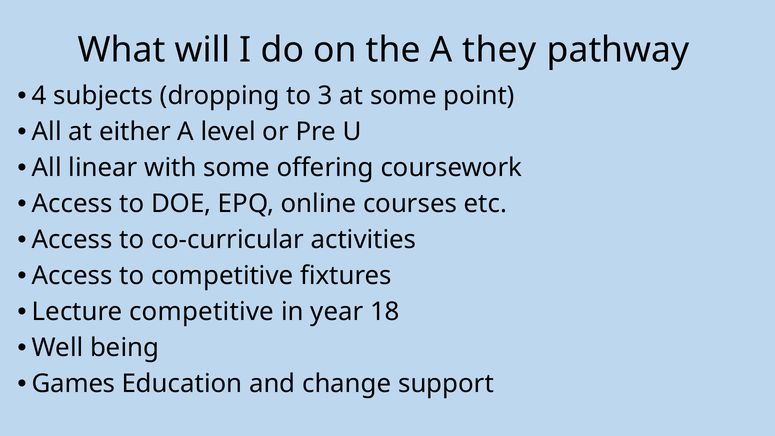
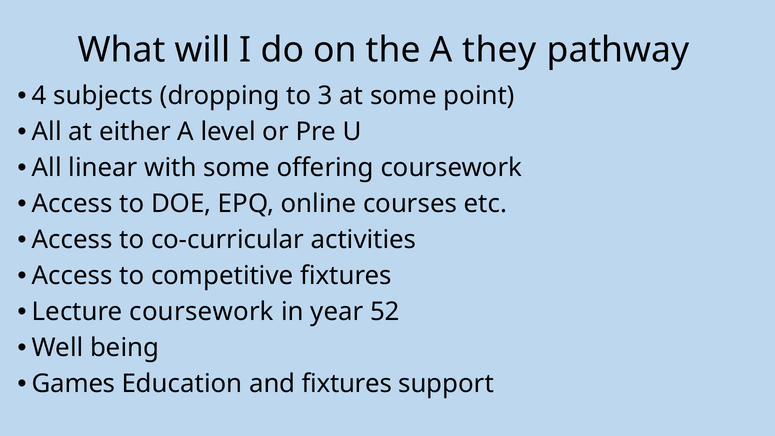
Lecture competitive: competitive -> coursework
18: 18 -> 52
and change: change -> fixtures
